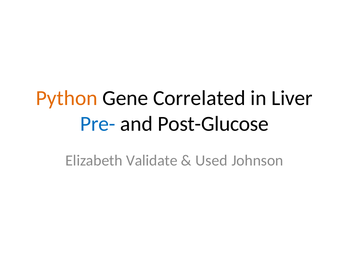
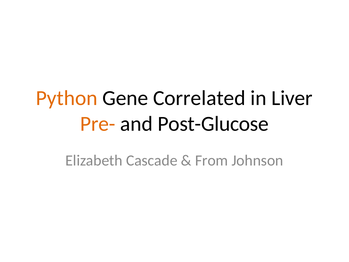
Pre- colour: blue -> orange
Validate: Validate -> Cascade
Used: Used -> From
